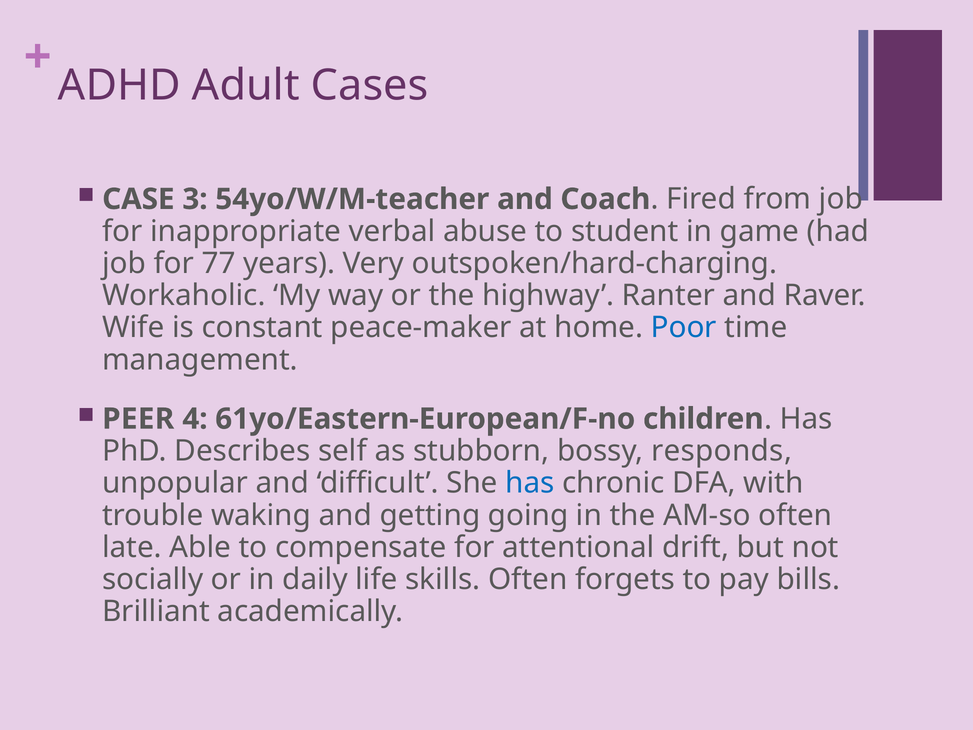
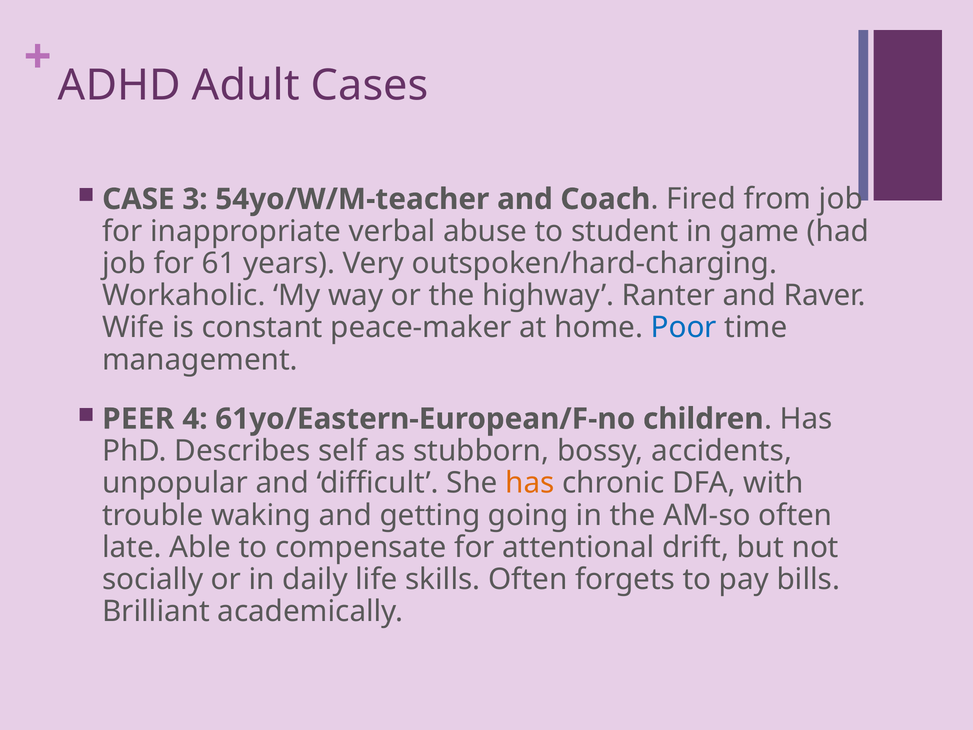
77: 77 -> 61
responds: responds -> accidents
has at (530, 483) colour: blue -> orange
